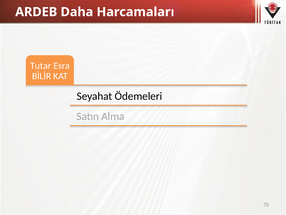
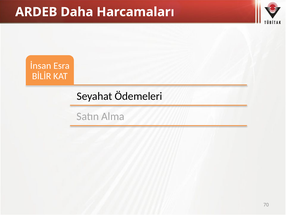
Tutar: Tutar -> İnsan
